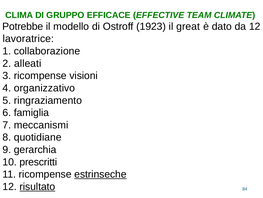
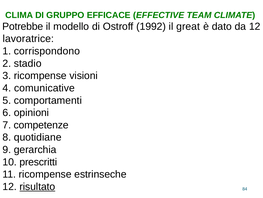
1923: 1923 -> 1992
collaborazione: collaborazione -> corrispondono
alleati: alleati -> stadio
organizzativo: organizzativo -> comunicative
ringraziamento: ringraziamento -> comportamenti
famiglia: famiglia -> opinioni
meccanismi: meccanismi -> competenze
estrinseche underline: present -> none
